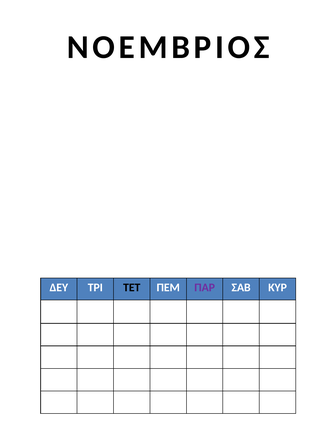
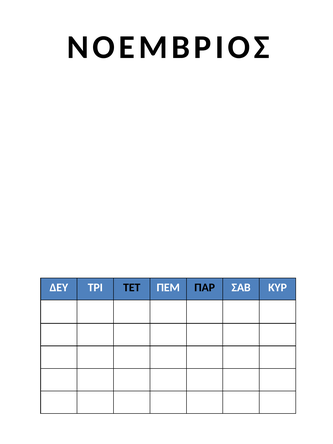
ΠΑΡ colour: purple -> black
